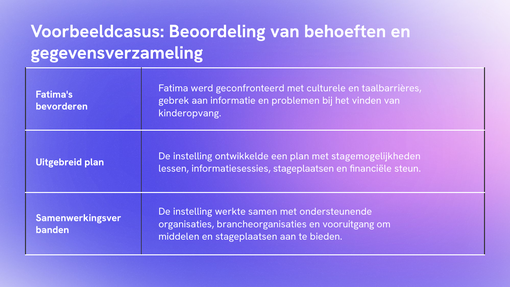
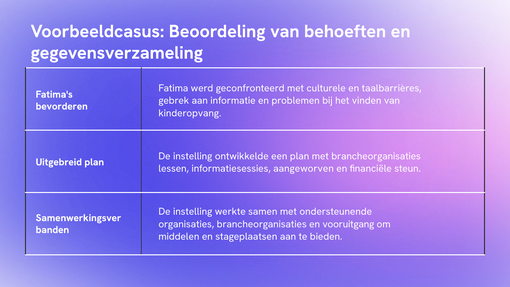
met stagemogelijkheden: stagemogelijkheden -> brancheorganisaties
informatiesessies stageplaatsen: stageplaatsen -> aangeworven
